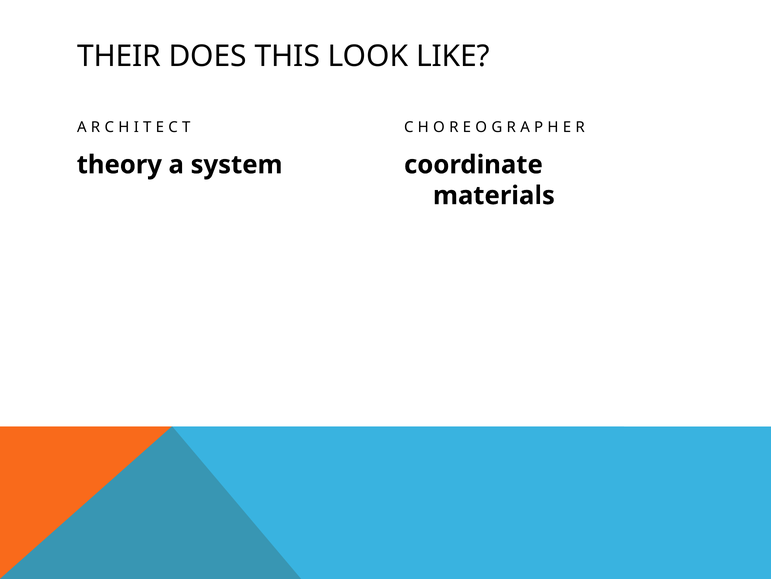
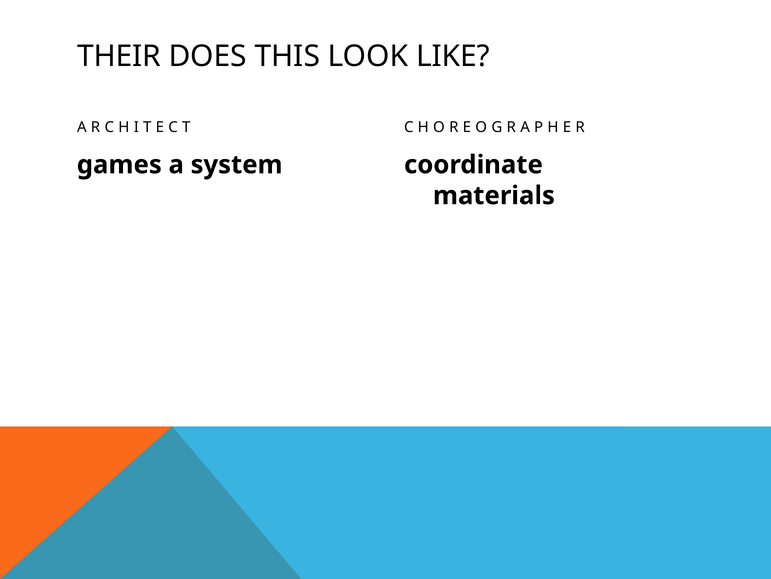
theory: theory -> games
